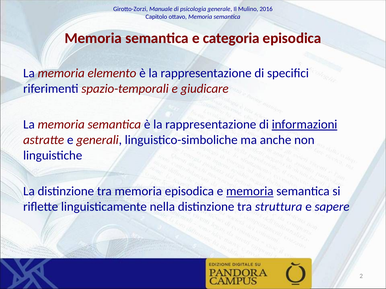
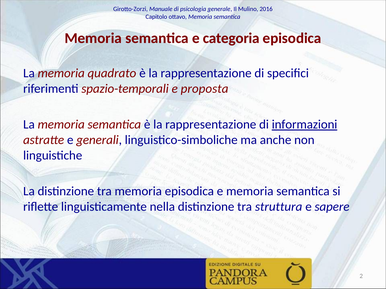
elemento: elemento -> quadrato
giudicare: giudicare -> proposta
memoria at (250, 192) underline: present -> none
